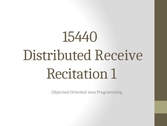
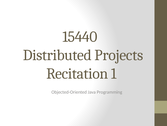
Receive: Receive -> Projects
